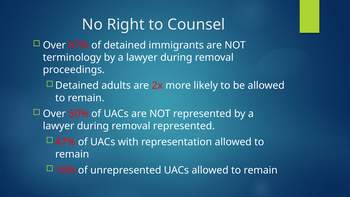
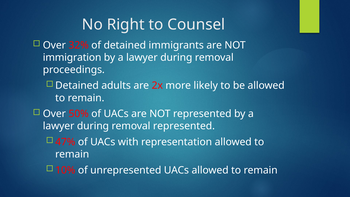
87%: 87% -> 32%
terminology: terminology -> immigration
